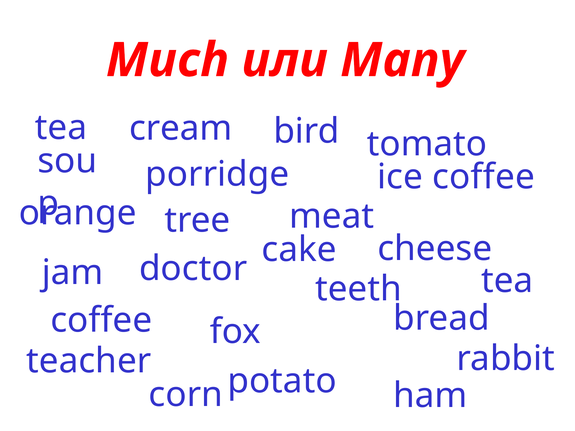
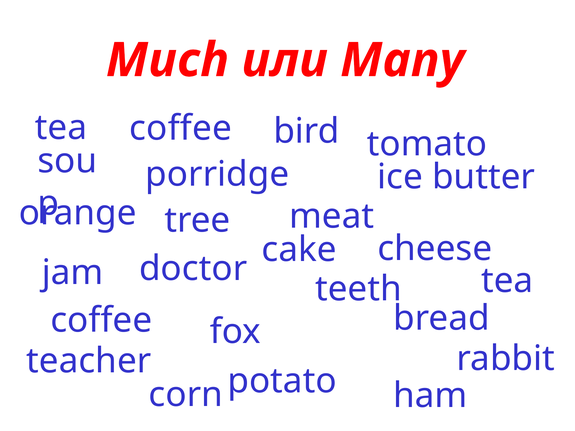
cream at (181, 128): cream -> coffee
ice coffee: coffee -> butter
